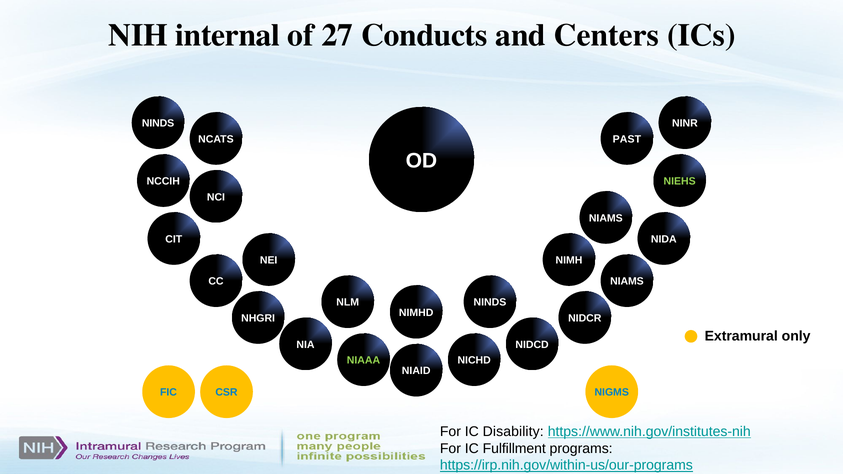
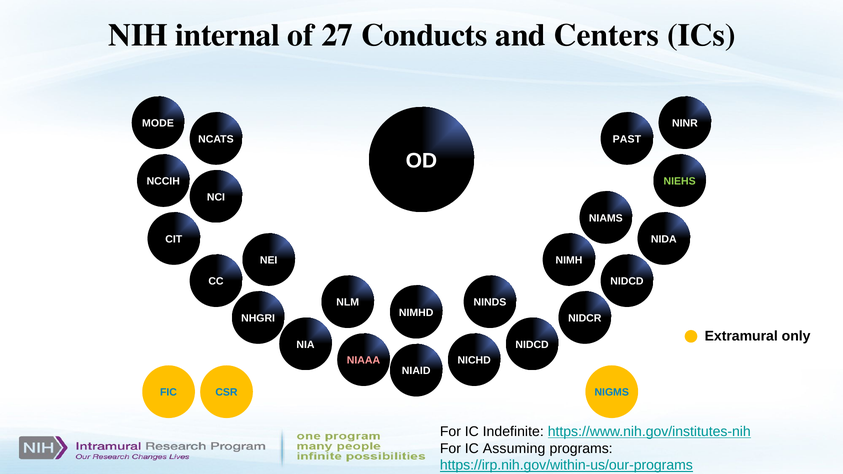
NINDS at (158, 123): NINDS -> MODE
NIAMS at (627, 281): NIAMS -> NIDCD
NIAAA colour: light green -> pink
Disability: Disability -> Indefinite
Fulfillment: Fulfillment -> Assuming
